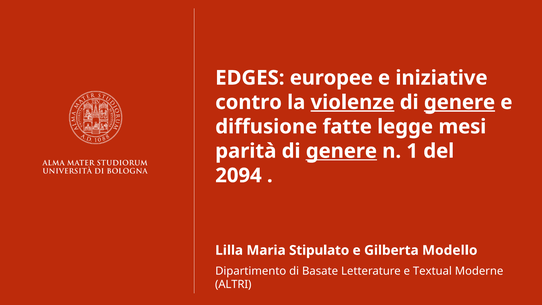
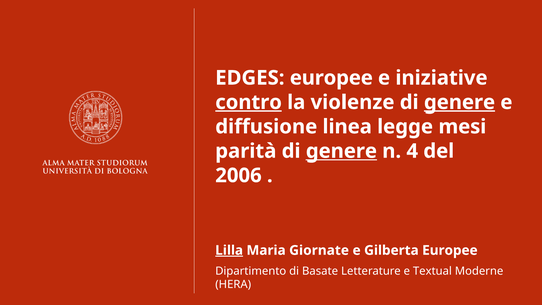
contro underline: none -> present
violenze underline: present -> none
fatte: fatte -> linea
1: 1 -> 4
2094: 2094 -> 2006
Lilla underline: none -> present
Stipulato: Stipulato -> Giornate
Gilberta Modello: Modello -> Europee
ALTRI: ALTRI -> HERA
